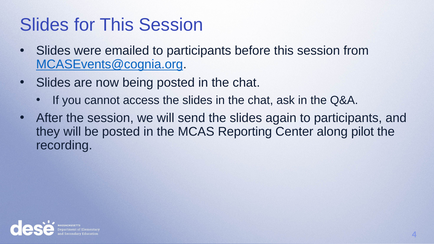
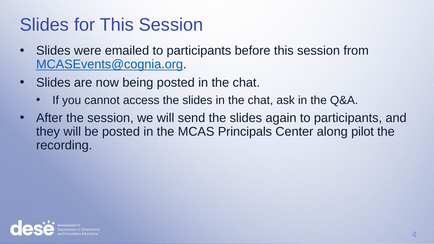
Reporting: Reporting -> Principals
